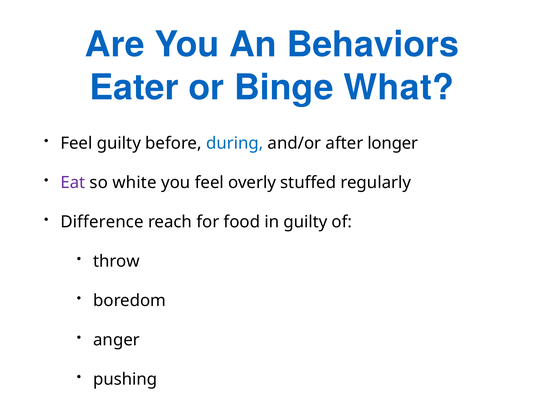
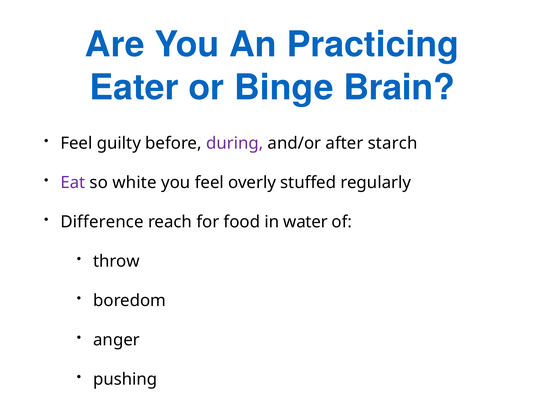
Behaviors: Behaviors -> Practicing
What: What -> Brain
during colour: blue -> purple
longer: longer -> starch
in guilty: guilty -> water
